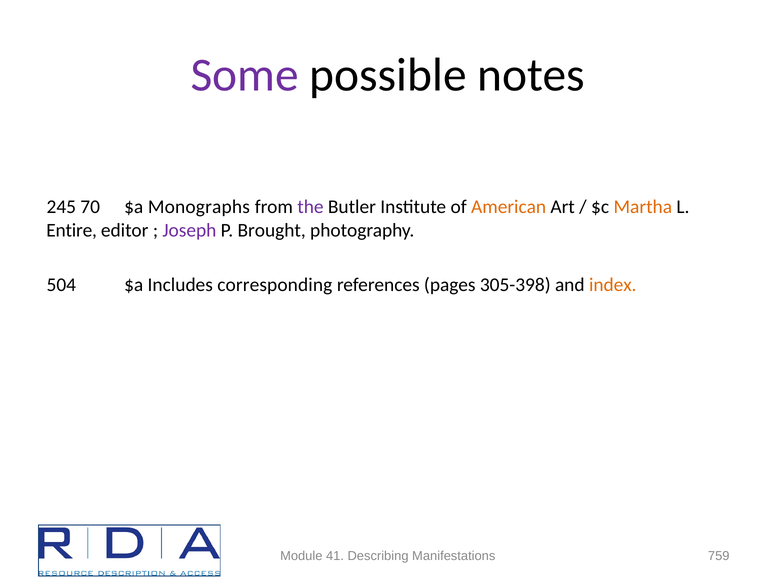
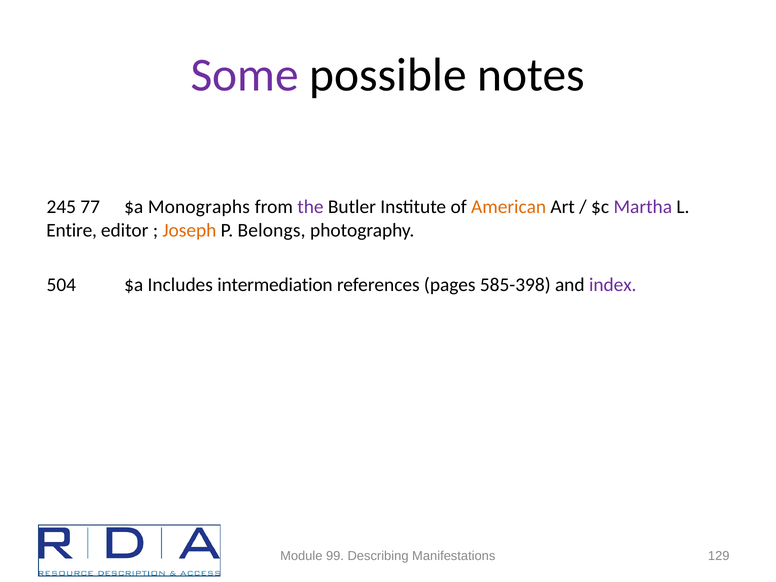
70: 70 -> 77
Martha colour: orange -> purple
Joseph colour: purple -> orange
Brought: Brought -> Belongs
corresponding: corresponding -> intermediation
305-398: 305-398 -> 585-398
index colour: orange -> purple
41: 41 -> 99
759: 759 -> 129
